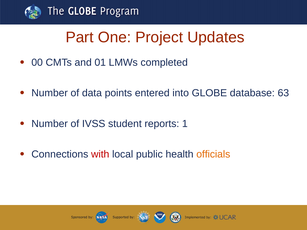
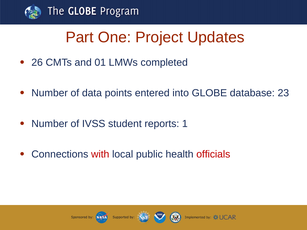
00: 00 -> 26
63: 63 -> 23
officials colour: orange -> red
